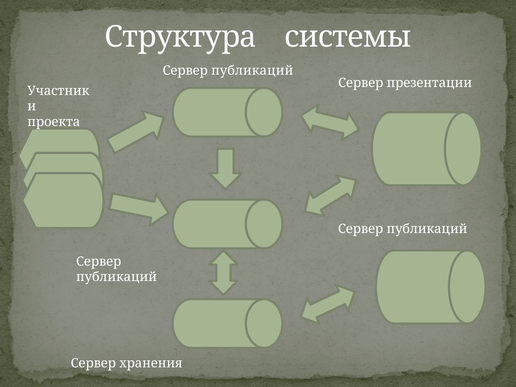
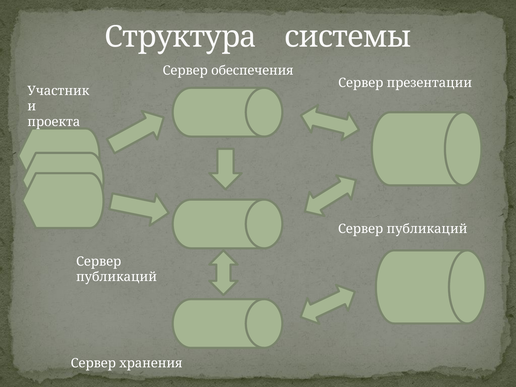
публикаций at (252, 71): публикаций -> обеспечения
